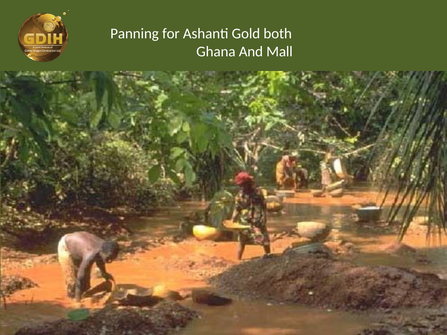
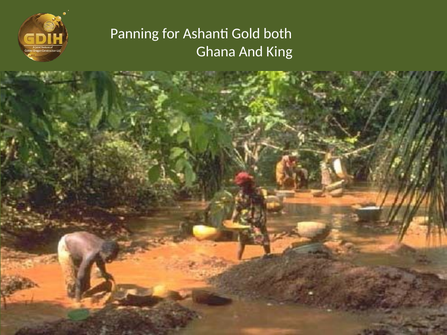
Mall: Mall -> King
